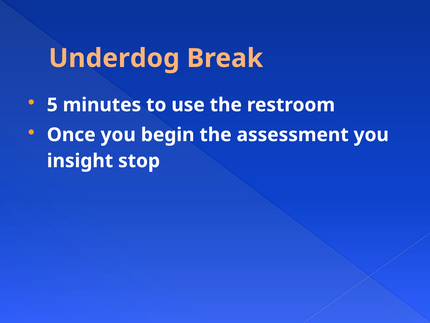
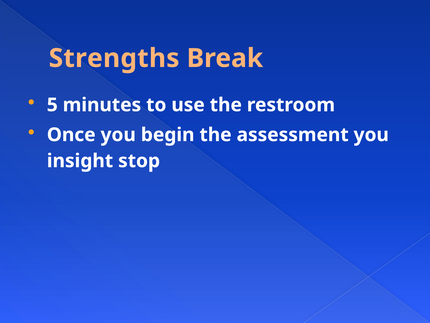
Underdog: Underdog -> Strengths
